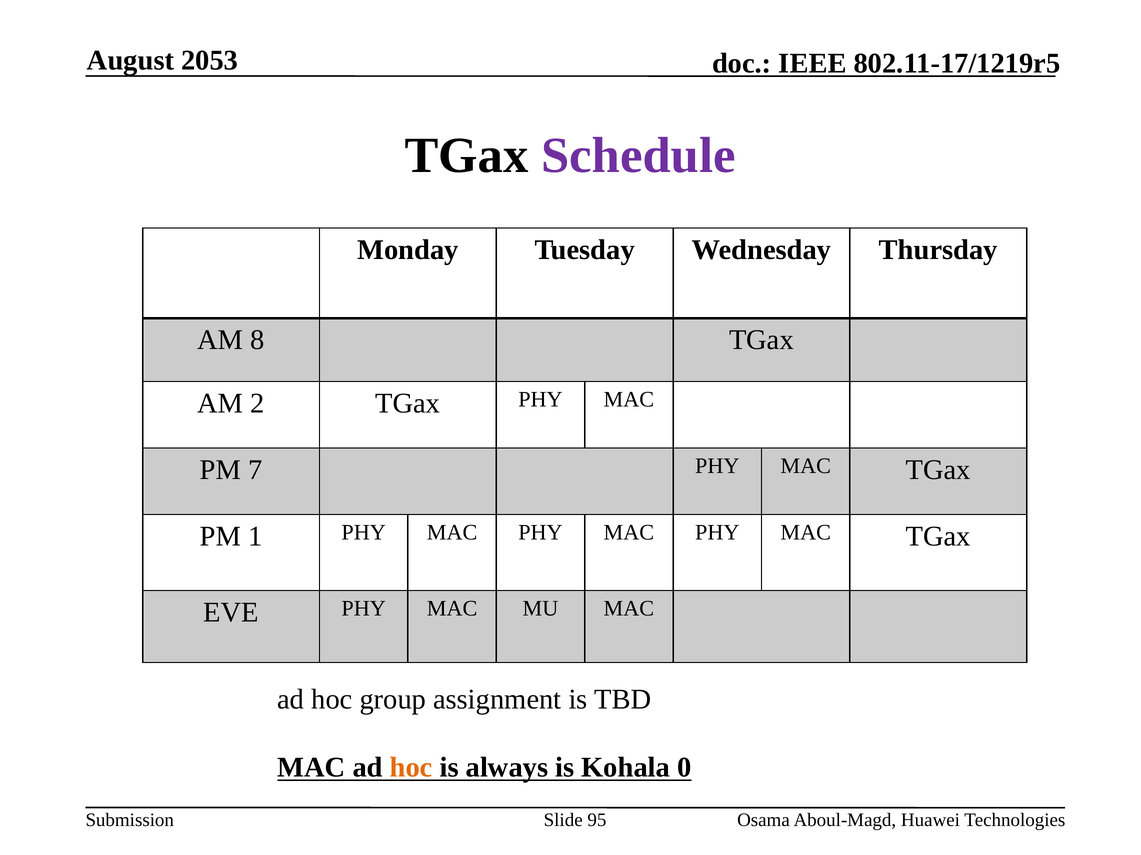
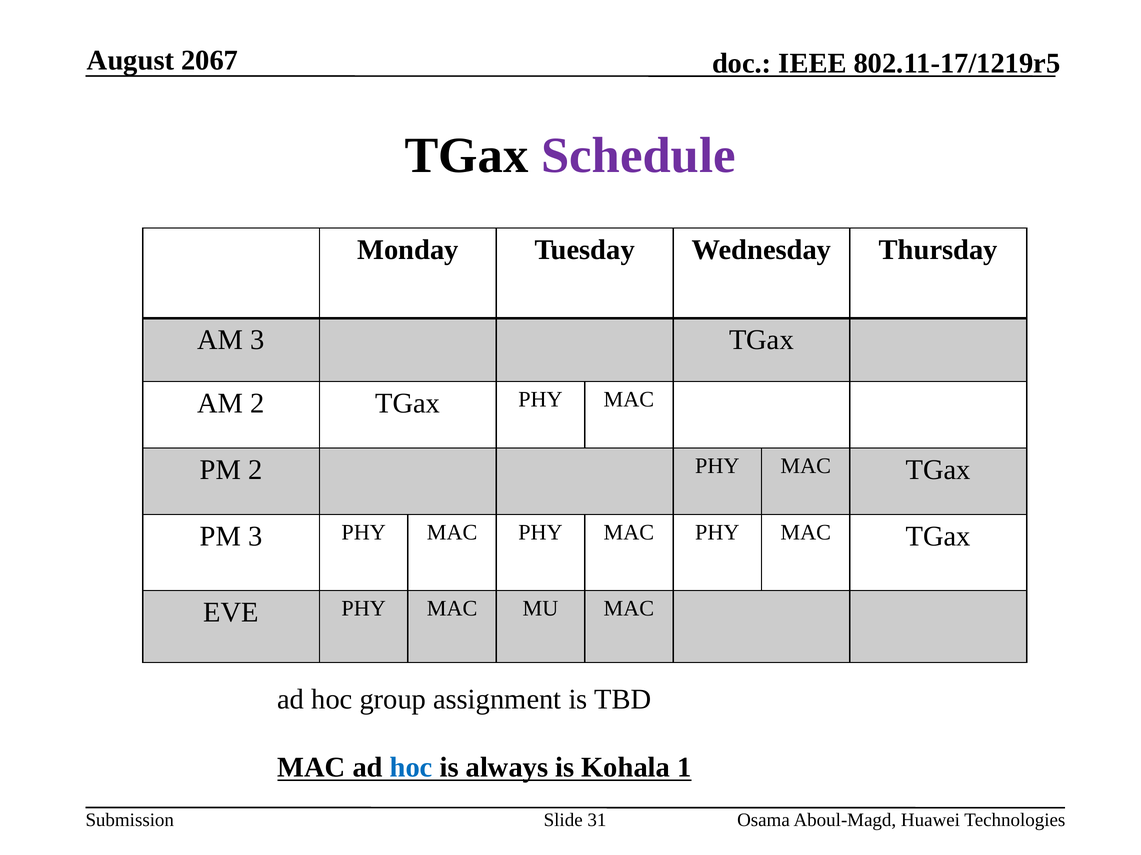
2053: 2053 -> 2067
AM 8: 8 -> 3
PM 7: 7 -> 2
PM 1: 1 -> 3
hoc at (411, 768) colour: orange -> blue
0: 0 -> 1
95: 95 -> 31
